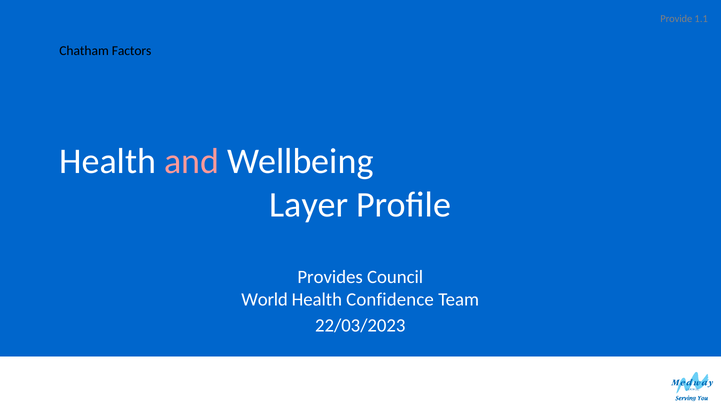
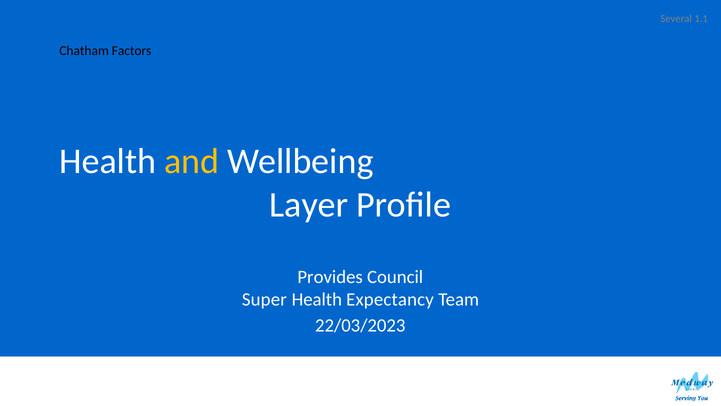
Provide: Provide -> Several
and colour: pink -> yellow
World: World -> Super
Confidence: Confidence -> Expectancy
